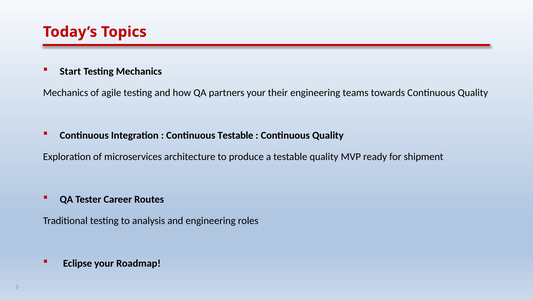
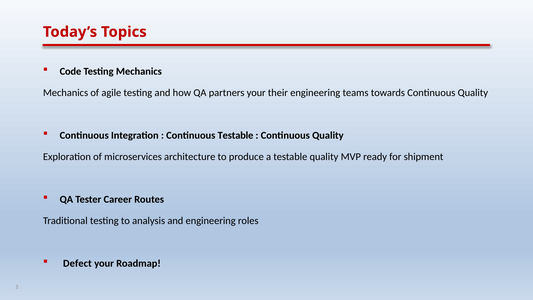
Start: Start -> Code
Eclipse: Eclipse -> Defect
